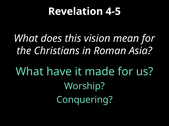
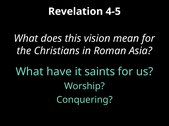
made: made -> saints
